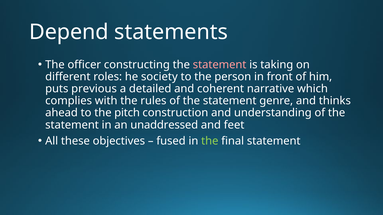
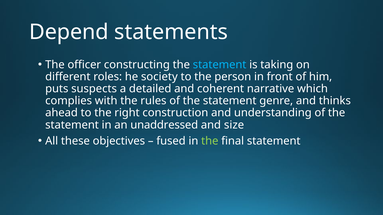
statement at (220, 65) colour: pink -> light blue
previous: previous -> suspects
pitch: pitch -> right
feet: feet -> size
